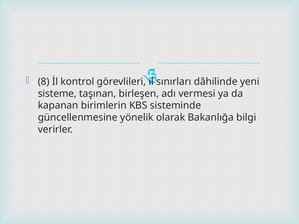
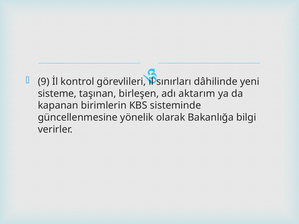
8: 8 -> 9
vermesi: vermesi -> aktarım
